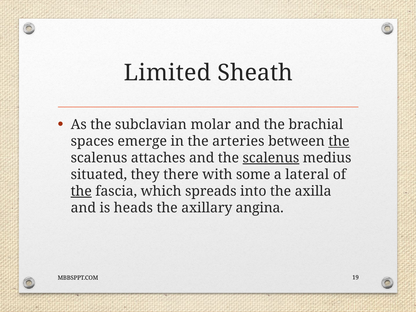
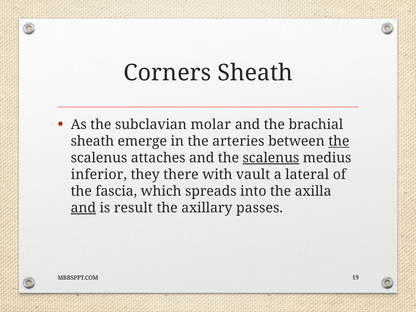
Limited: Limited -> Corners
spaces at (92, 141): spaces -> sheath
situated: situated -> inferior
some: some -> vault
the at (81, 191) underline: present -> none
and at (83, 208) underline: none -> present
heads: heads -> result
angina: angina -> passes
